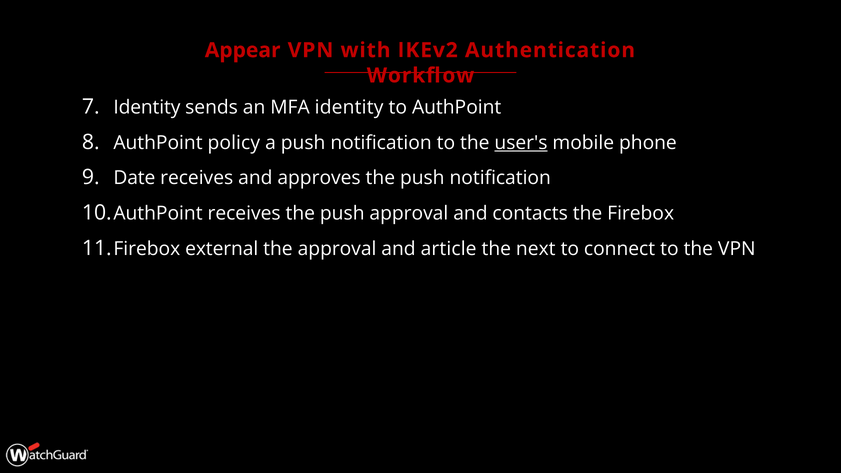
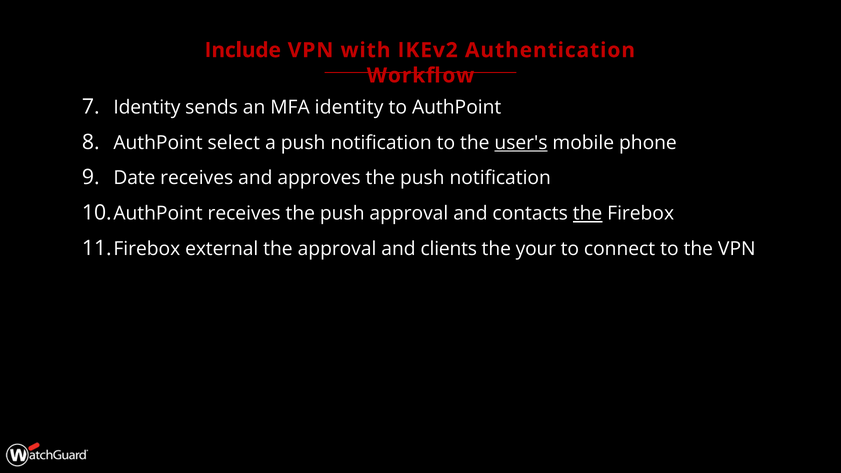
Appear: Appear -> Include
policy: policy -> select
the at (588, 213) underline: none -> present
article: article -> clients
next: next -> your
